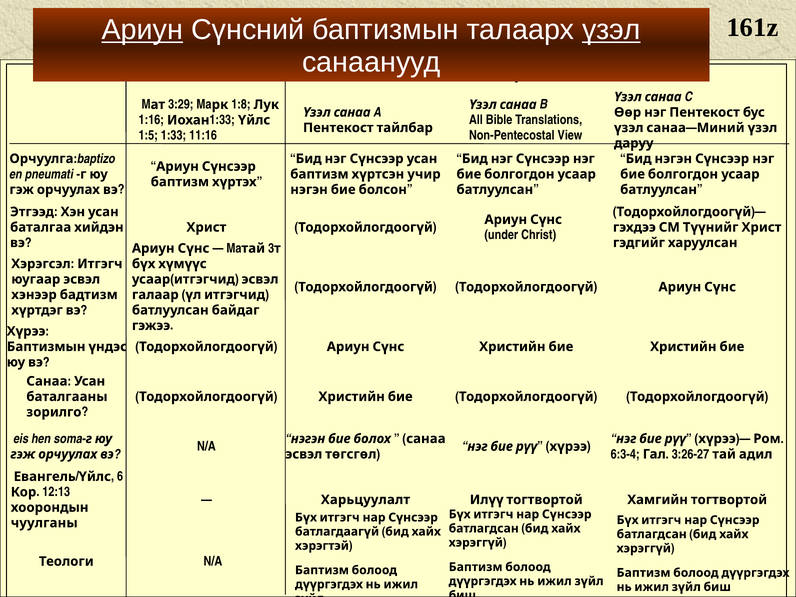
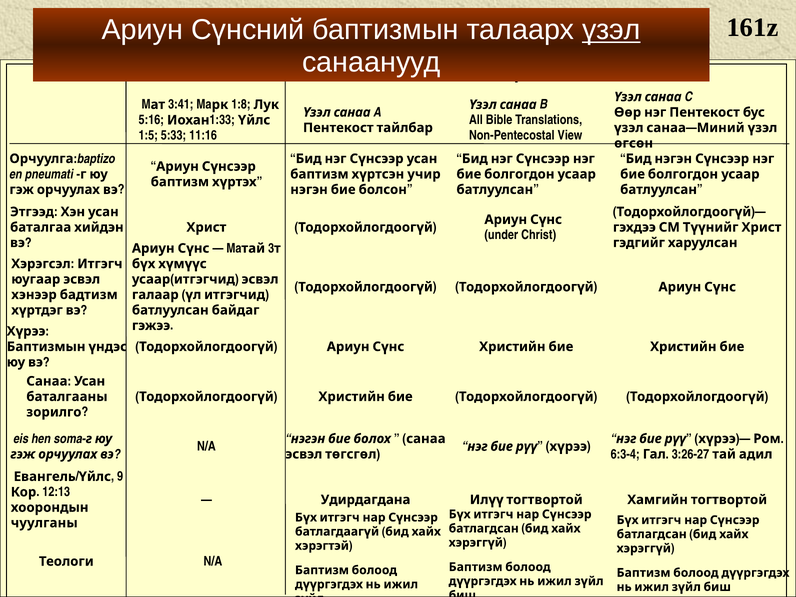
Ариун underline: present -> none
3:29: 3:29 -> 3:41
1:16: 1:16 -> 5:16
1:5 1:33: 1:33 -> 5:33
даруу: даруу -> өгсөн
6: 6 -> 9
Харьцуулалт: Харьцуулалт -> Удирдагдана
